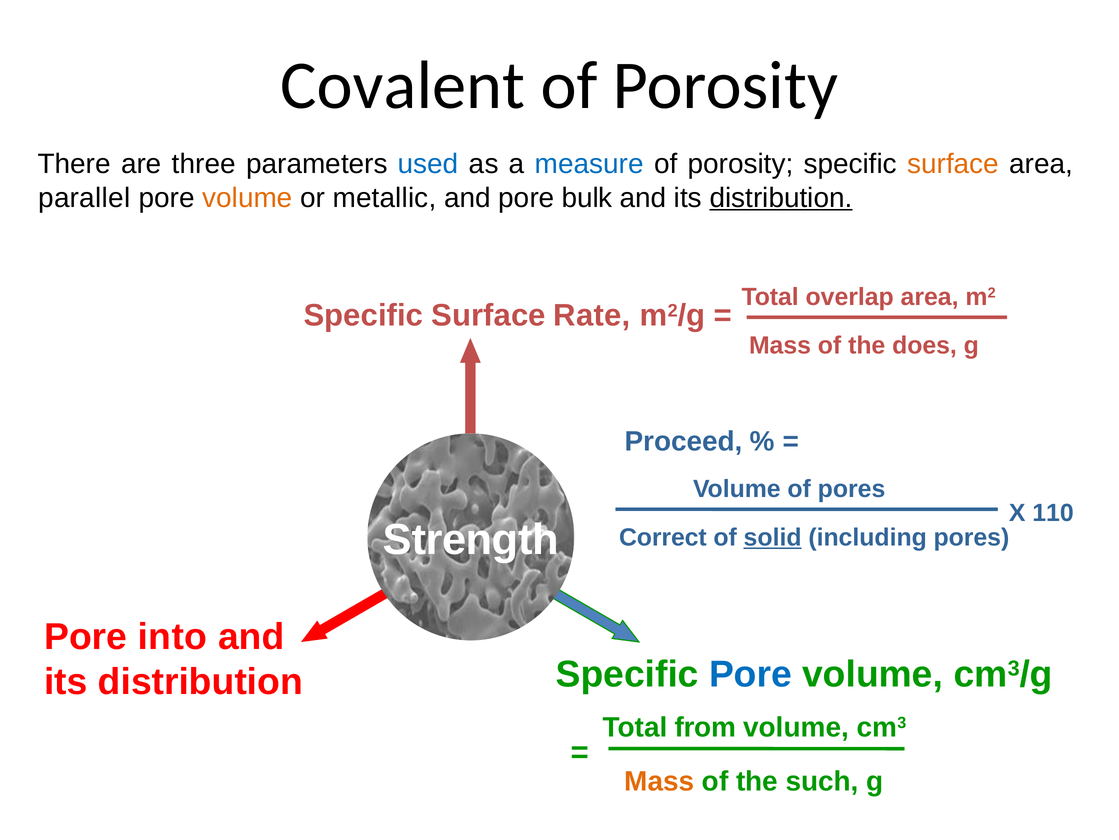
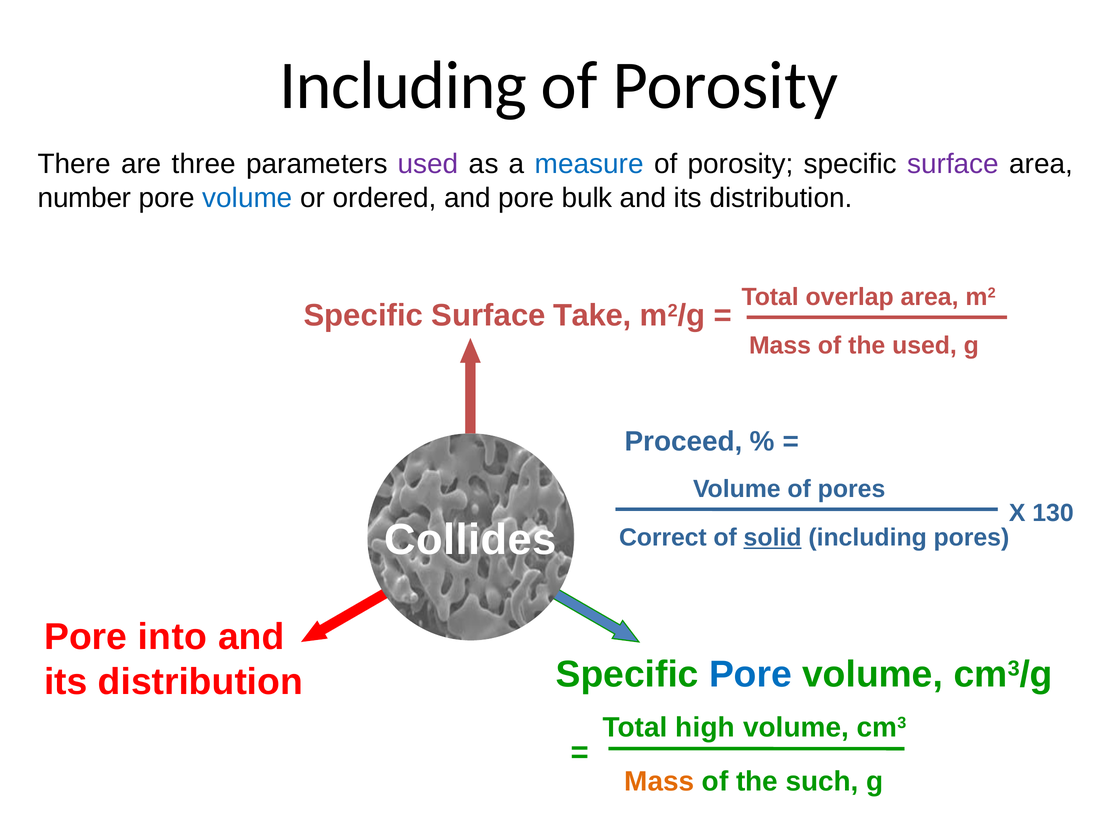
Covalent at (403, 85): Covalent -> Including
used at (428, 164) colour: blue -> purple
surface at (953, 164) colour: orange -> purple
parallel: parallel -> number
volume at (247, 198) colour: orange -> blue
metallic: metallic -> ordered
distribution at (781, 198) underline: present -> none
Rate: Rate -> Take
the does: does -> used
110: 110 -> 130
Strength: Strength -> Collides
from: from -> high
